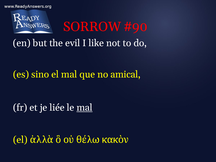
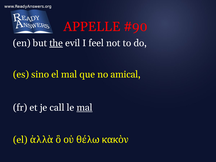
SORROW: SORROW -> APPELLE
the underline: none -> present
like: like -> feel
liée: liée -> call
